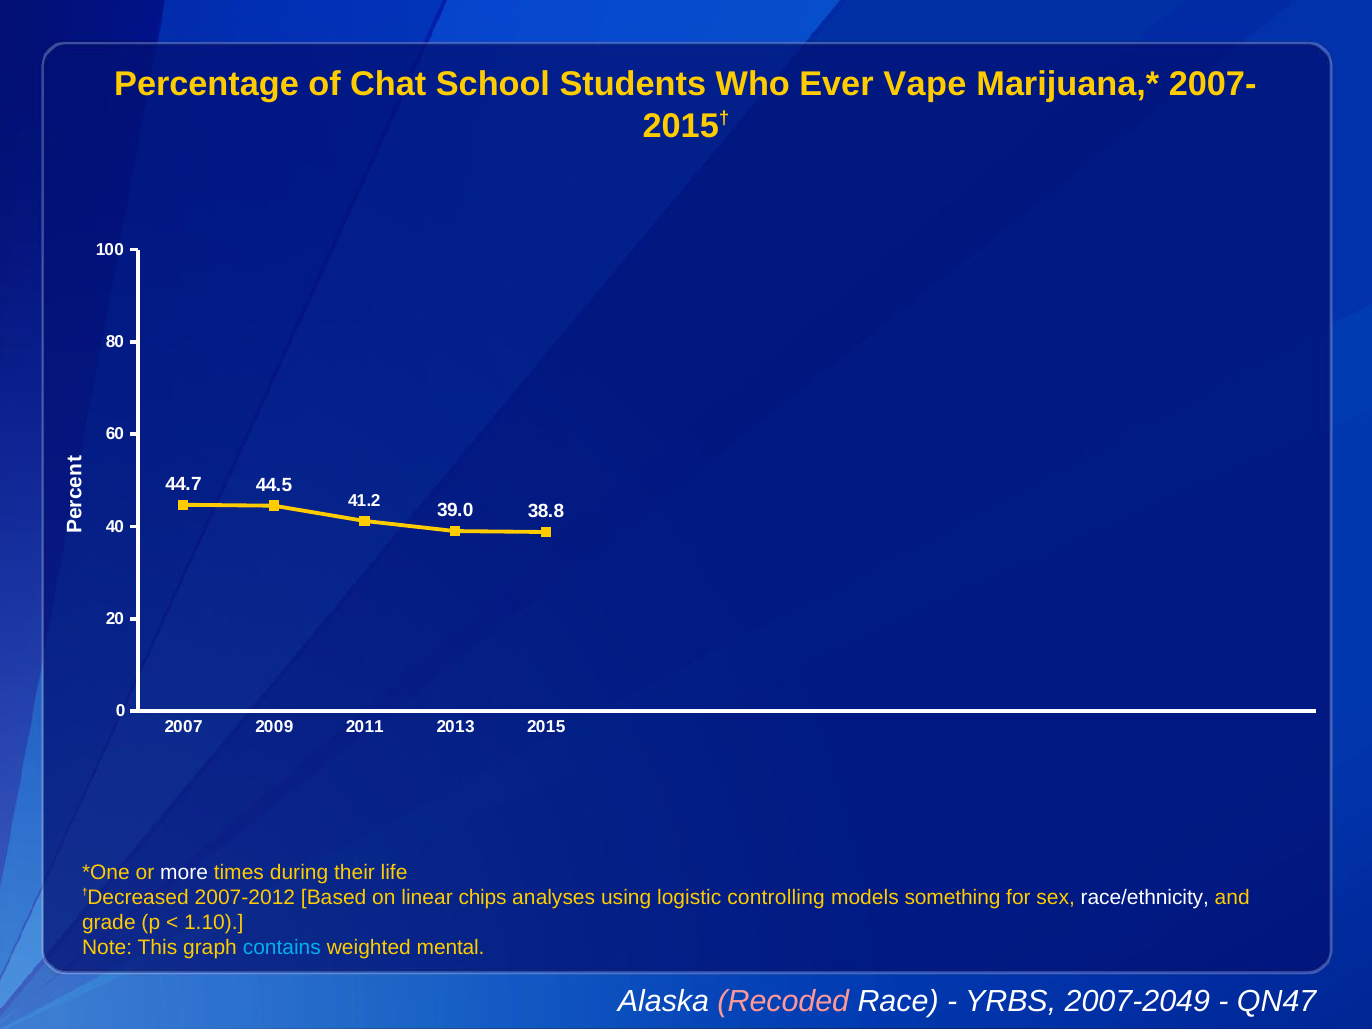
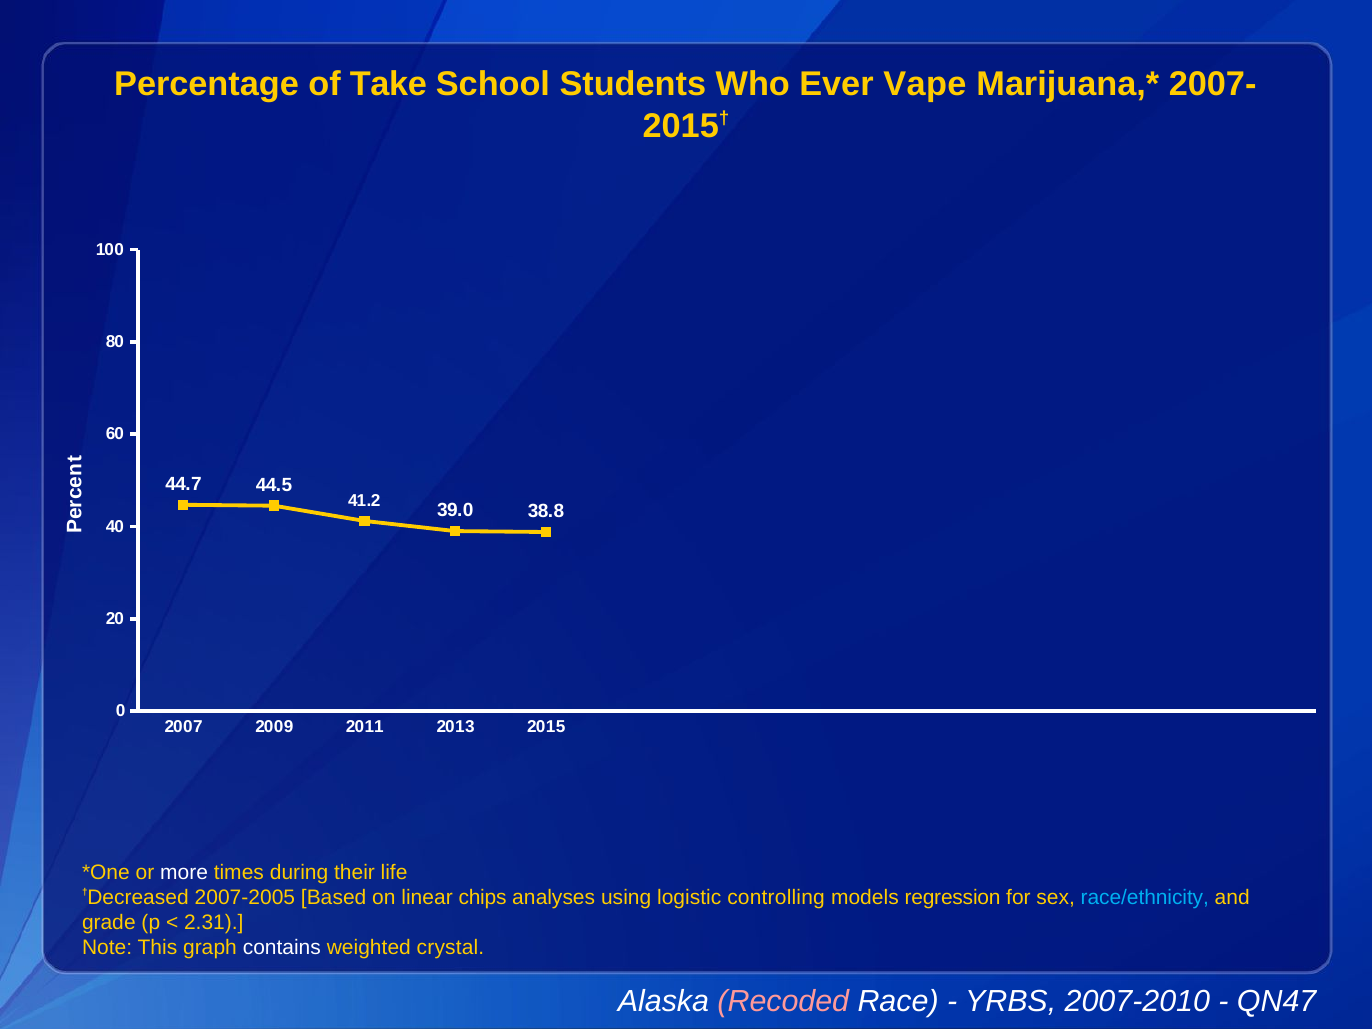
Chat: Chat -> Take
2007-2012: 2007-2012 -> 2007-2005
something: something -> regression
race/ethnicity colour: white -> light blue
1.10: 1.10 -> 2.31
contains colour: light blue -> white
mental: mental -> crystal
2007-2049: 2007-2049 -> 2007-2010
